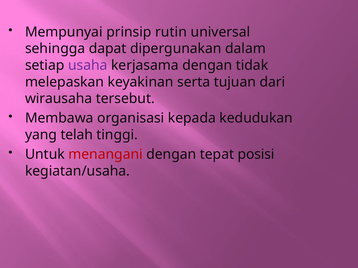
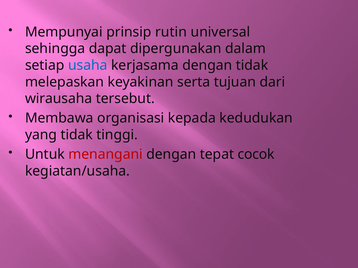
usaha colour: purple -> blue
yang telah: telah -> tidak
posisi: posisi -> cocok
